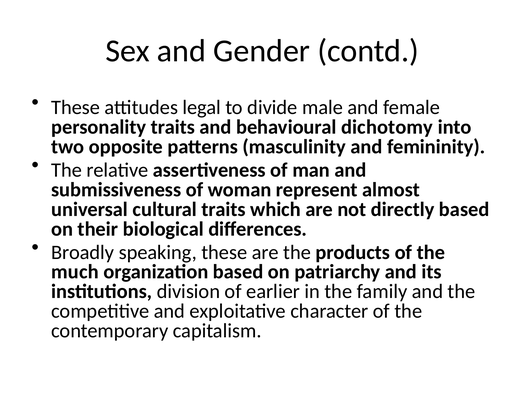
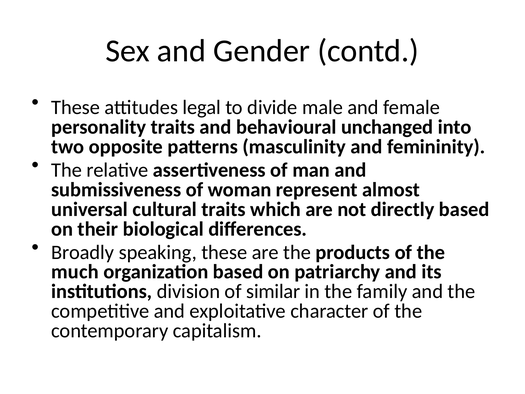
dichotomy: dichotomy -> unchanged
earlier: earlier -> similar
